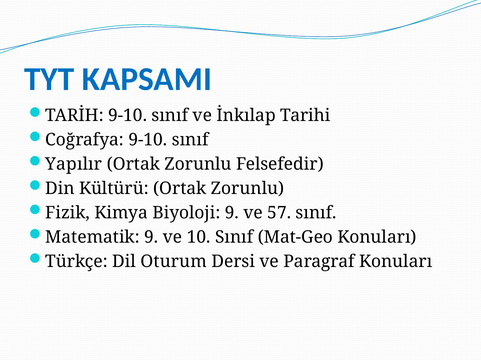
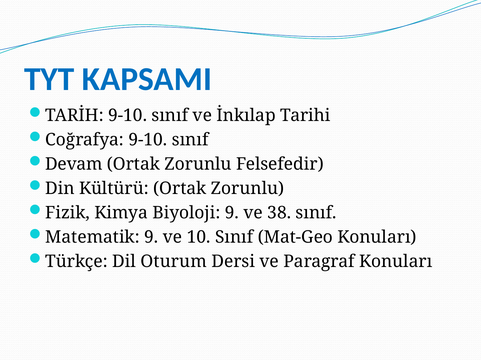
Yapılır: Yapılır -> Devam
57: 57 -> 38
